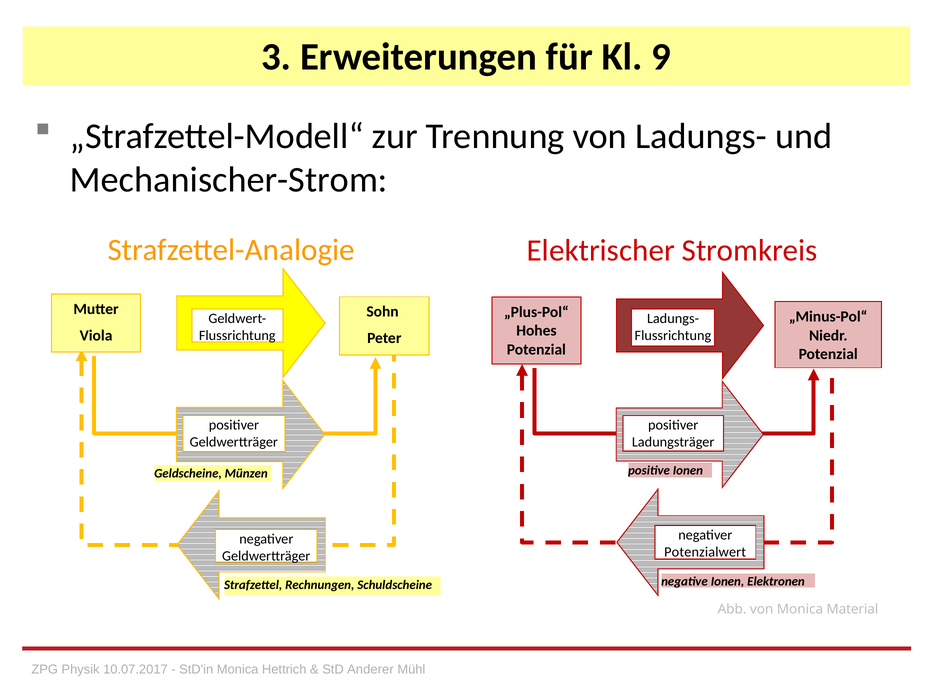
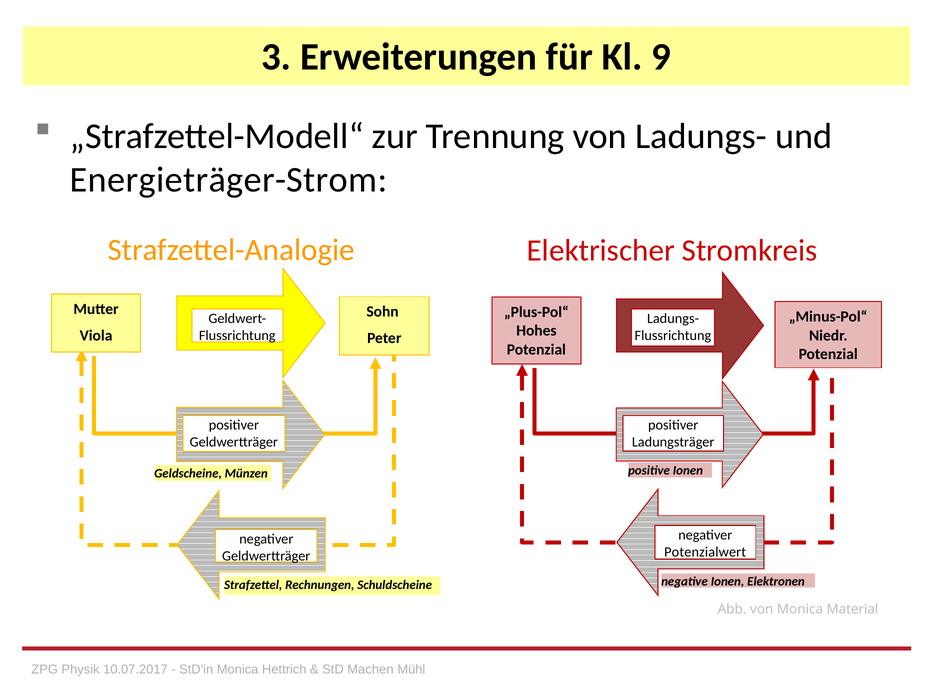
Mechanischer-Strom: Mechanischer-Strom -> Energieträger-Strom
Anderer: Anderer -> Machen
